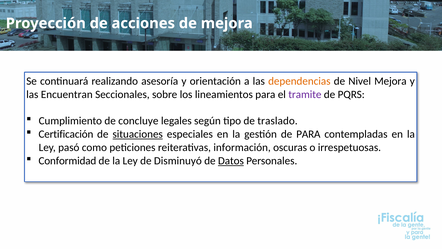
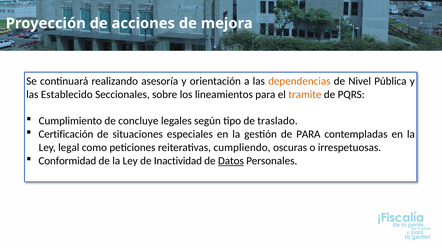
Nivel Mejora: Mejora -> Pública
Encuentran: Encuentran -> Establecido
tramite colour: purple -> orange
situaciones underline: present -> none
pasó: pasó -> legal
información: información -> cumpliendo
Disminuyó: Disminuyó -> Inactividad
